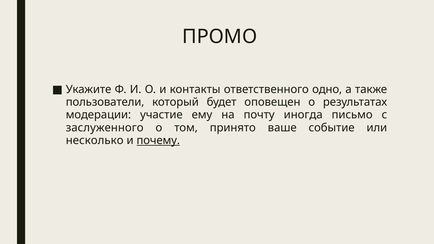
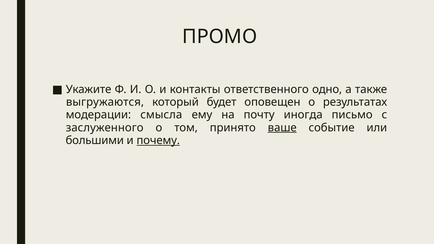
пользователи: пользователи -> выгружаются
участие: участие -> смысла
ваше underline: none -> present
несколько: несколько -> большими
